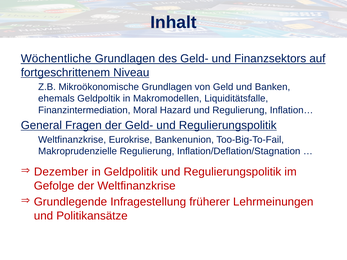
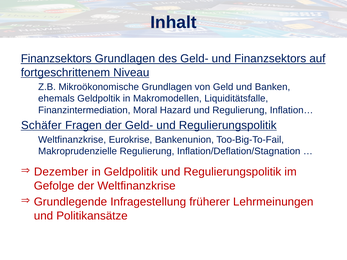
Wöchentliche at (56, 59): Wöchentliche -> Finanzsektors
General: General -> Schäfer
